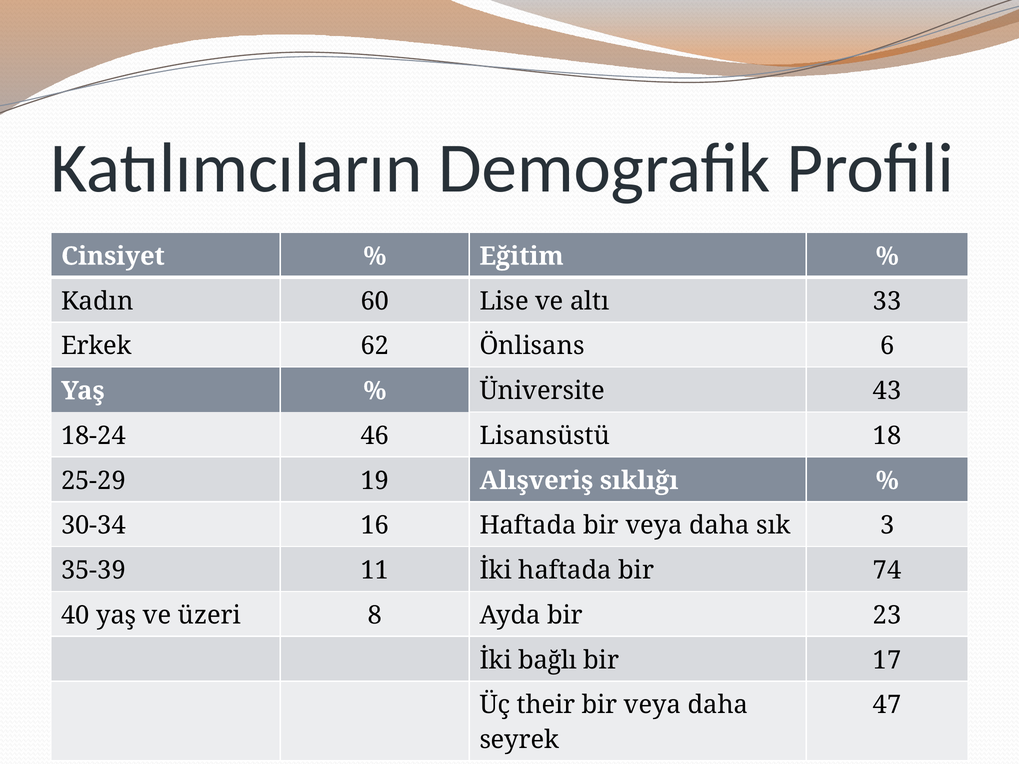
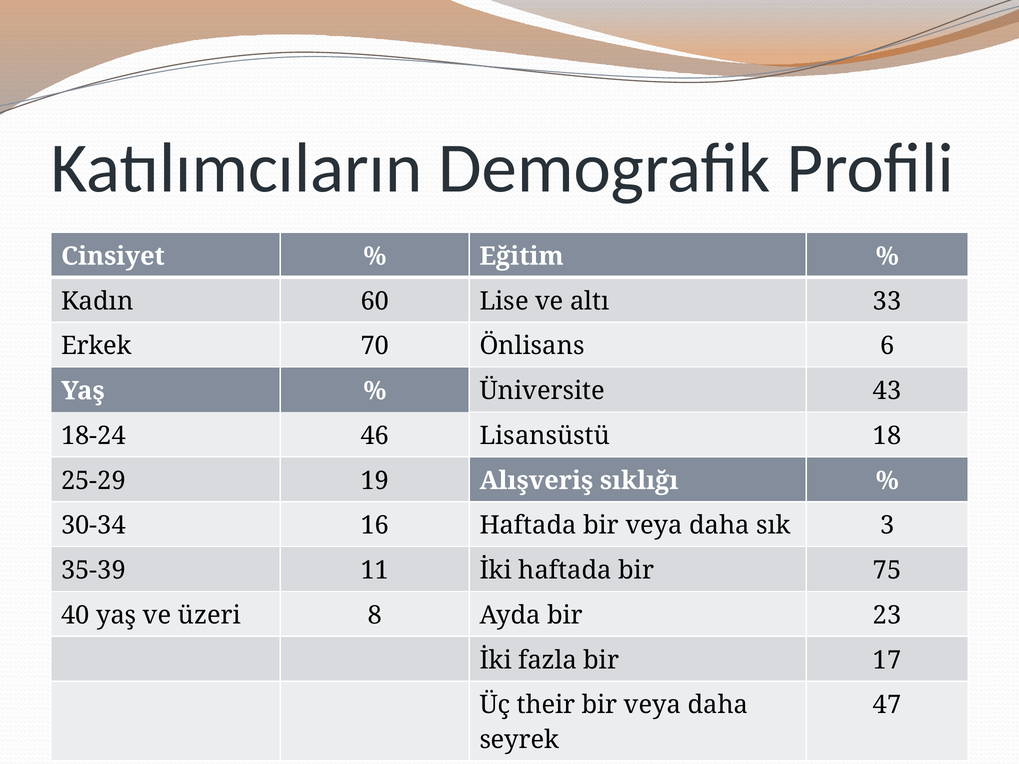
62: 62 -> 70
74: 74 -> 75
bağlı: bağlı -> fazla
